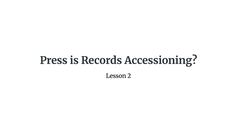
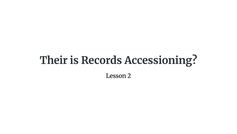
Press: Press -> Their
